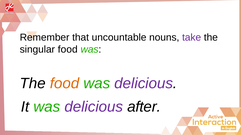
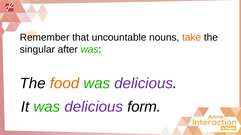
take colour: purple -> orange
singular food: food -> after
after: after -> form
